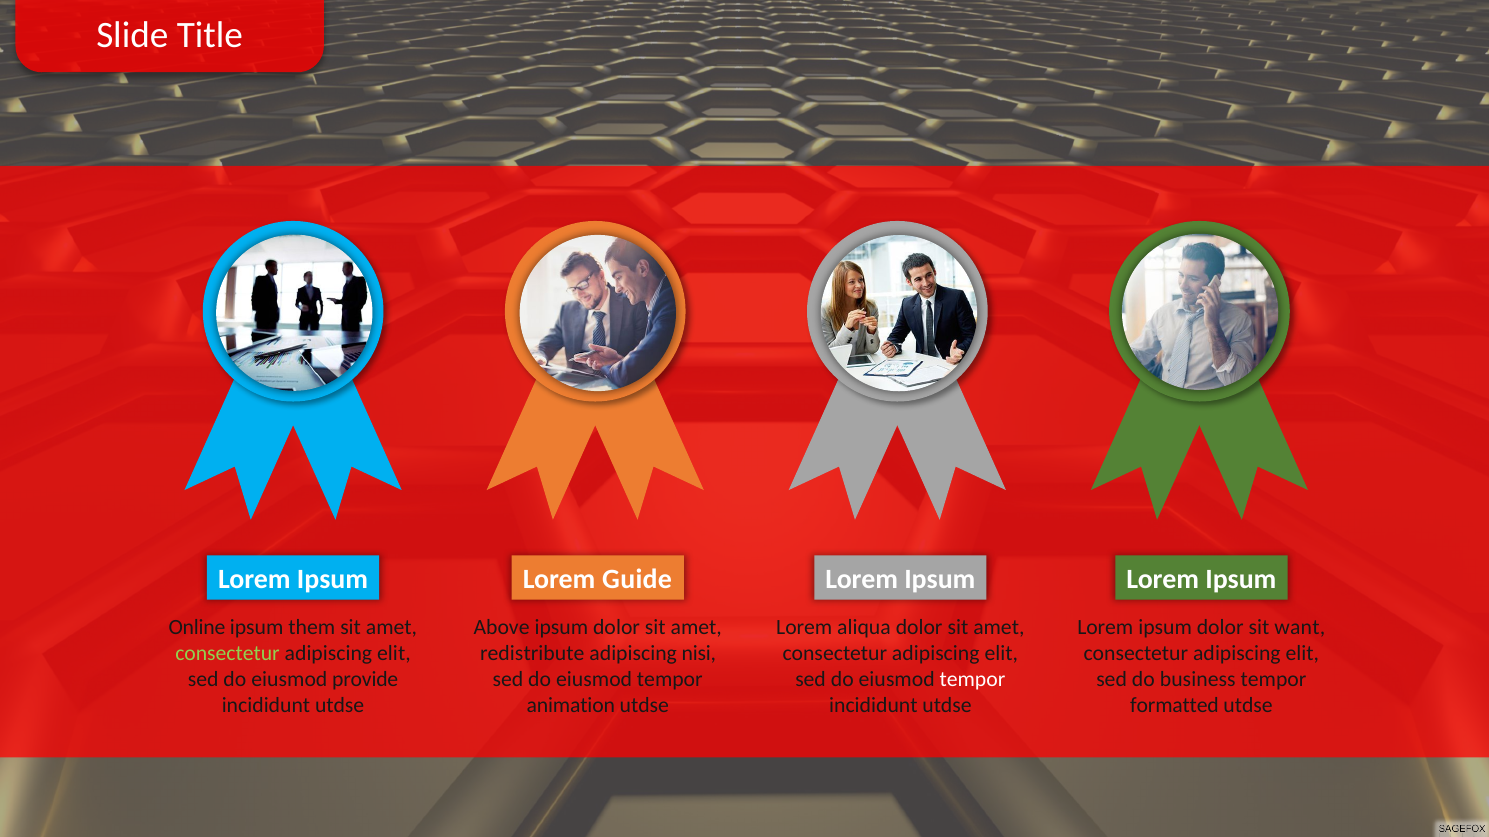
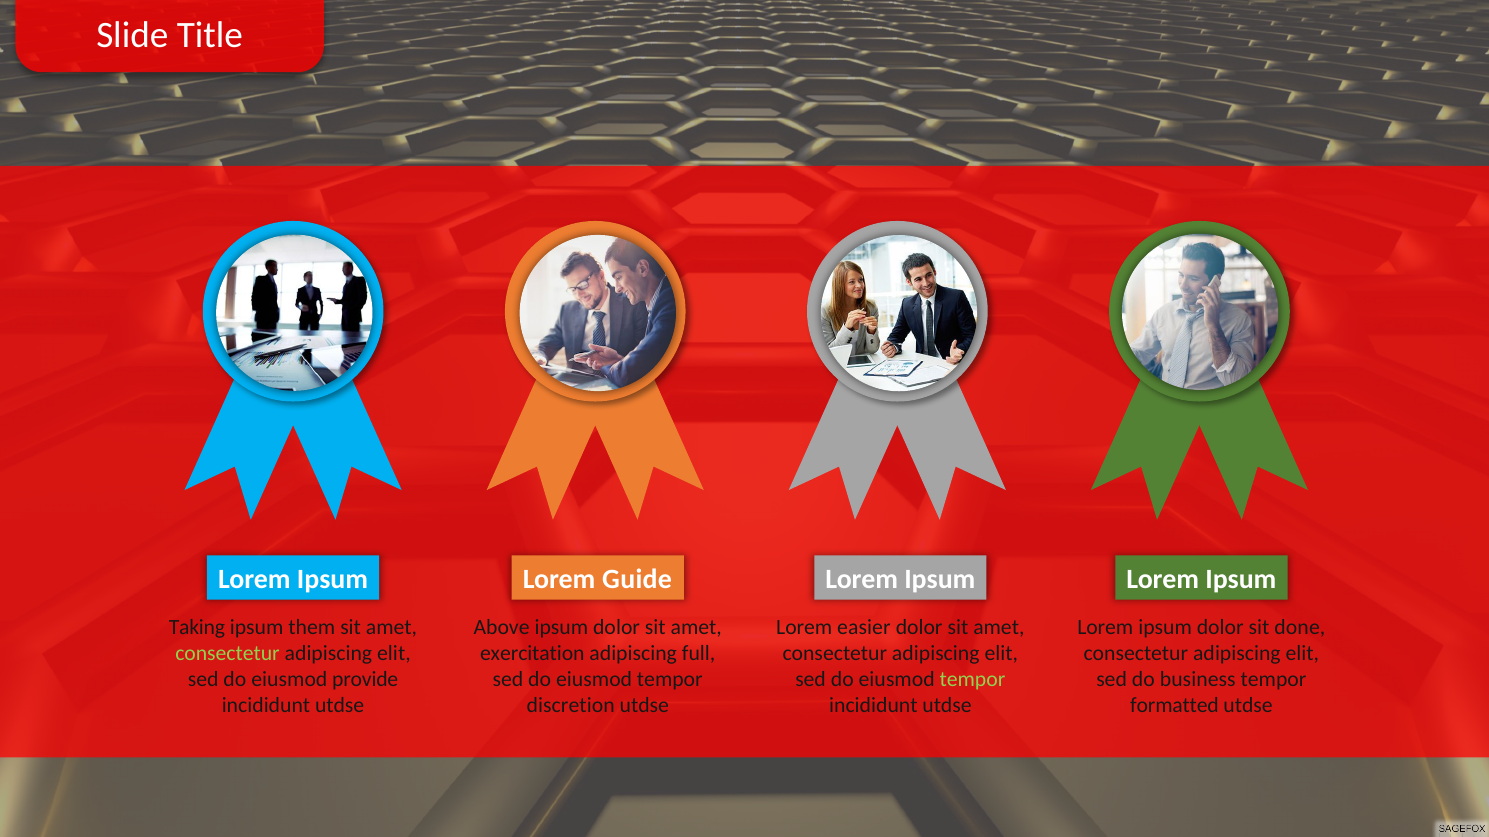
Online: Online -> Taking
aliqua: aliqua -> easier
want: want -> done
redistribute: redistribute -> exercitation
nisi: nisi -> full
tempor at (972, 680) colour: white -> light green
animation: animation -> discretion
